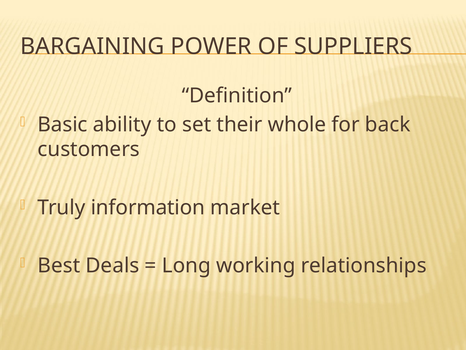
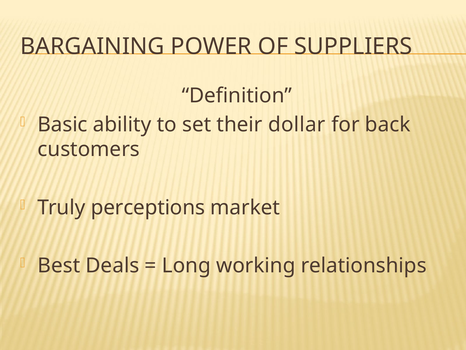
whole: whole -> dollar
information: information -> perceptions
